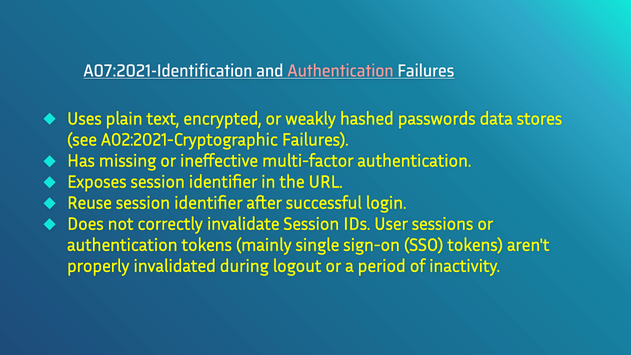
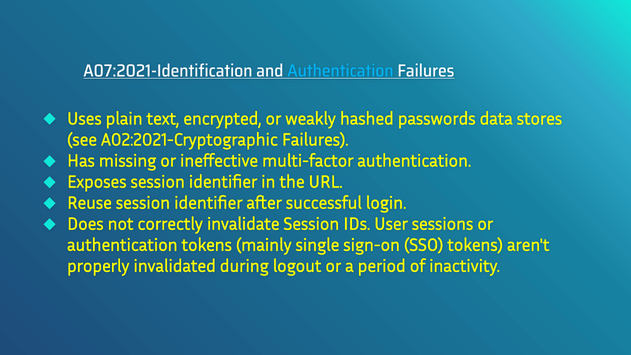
Authentication at (340, 71) colour: pink -> light blue
